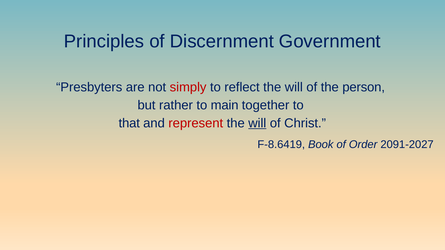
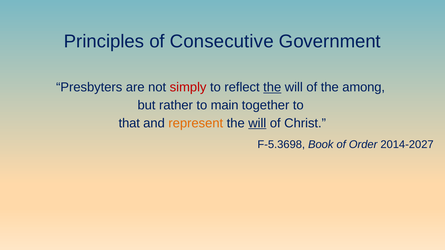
Discernment: Discernment -> Consecutive
the at (272, 87) underline: none -> present
person: person -> among
represent colour: red -> orange
F-8.6419: F-8.6419 -> F-5.3698
2091-2027: 2091-2027 -> 2014-2027
